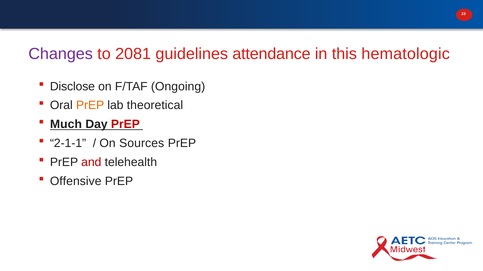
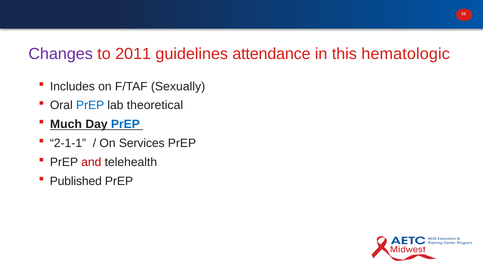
2081: 2081 -> 2011
Disclose: Disclose -> Includes
Ongoing: Ongoing -> Sexually
PrEP at (90, 106) colour: orange -> blue
PrEP at (125, 125) colour: red -> blue
Sources: Sources -> Services
Offensive: Offensive -> Published
